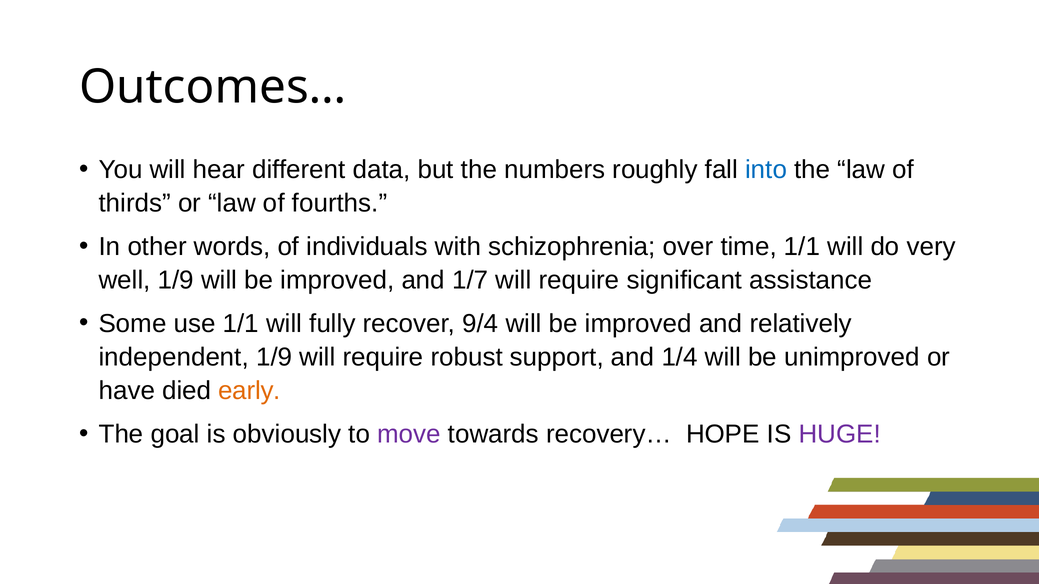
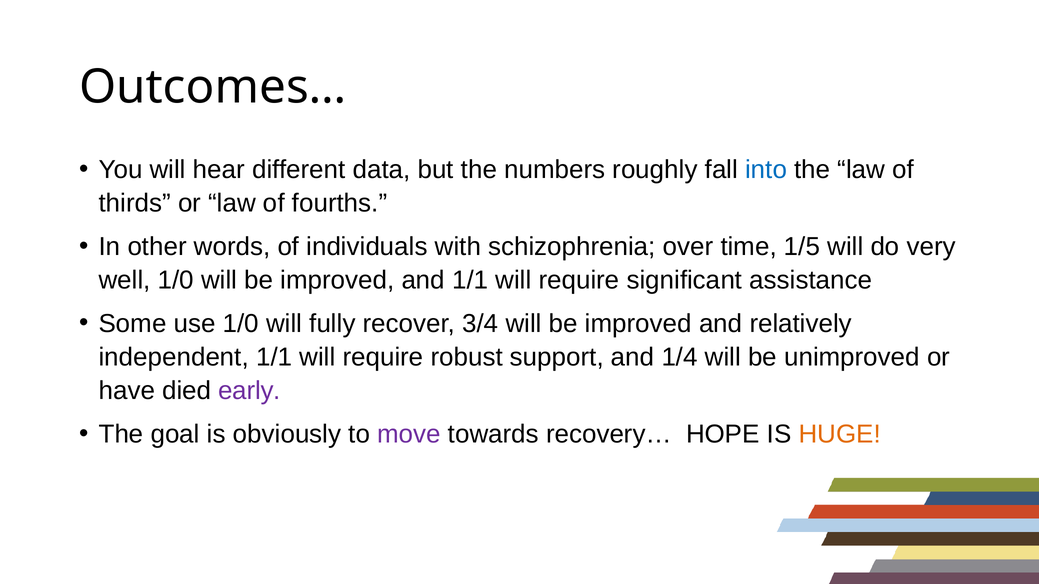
time 1/1: 1/1 -> 1/5
well 1/9: 1/9 -> 1/0
and 1/7: 1/7 -> 1/1
use 1/1: 1/1 -> 1/0
9/4: 9/4 -> 3/4
independent 1/9: 1/9 -> 1/1
early colour: orange -> purple
HUGE colour: purple -> orange
